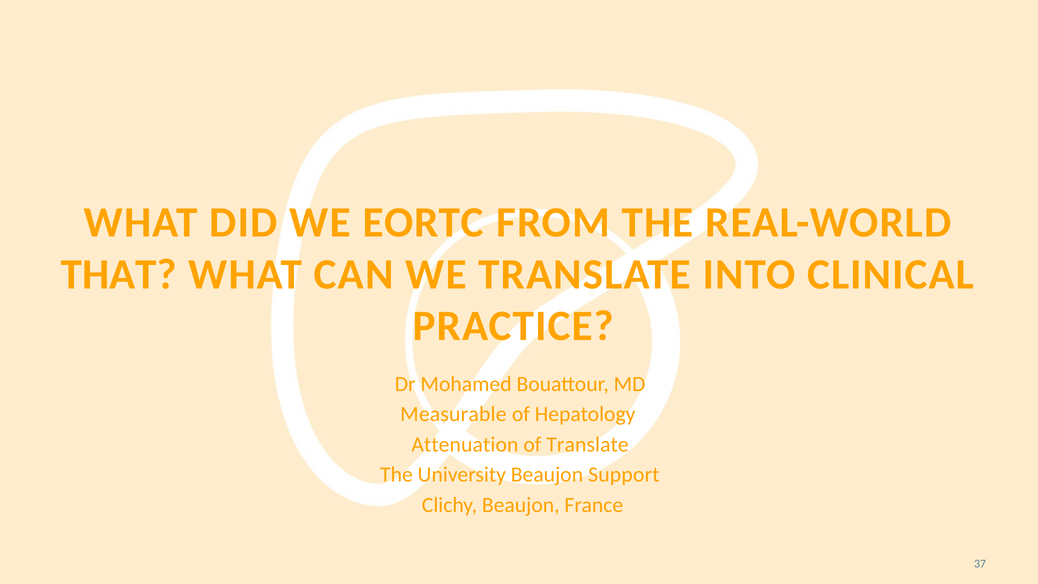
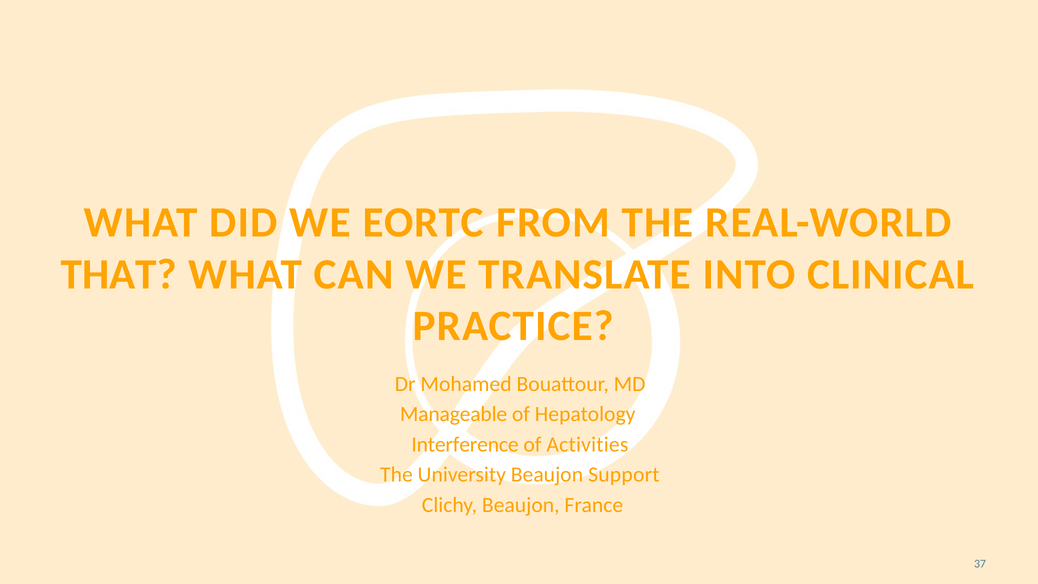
Measurable: Measurable -> Manageable
Attenuation: Attenuation -> Interference
of Translate: Translate -> Activities
